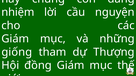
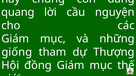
nhiệm: nhiệm -> quang
